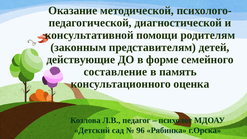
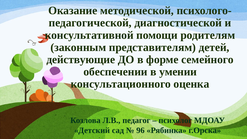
составление: составление -> обеспечении
память: память -> умении
